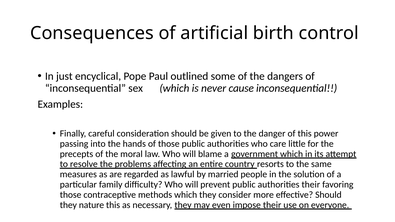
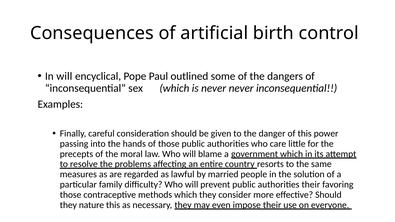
In just: just -> will
never cause: cause -> never
